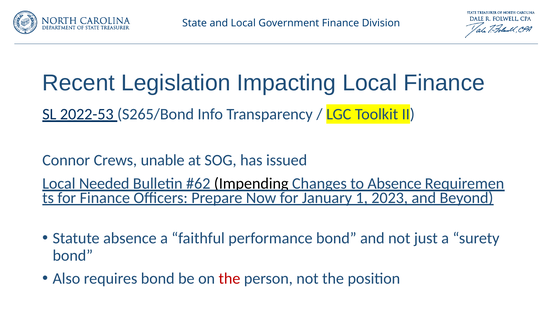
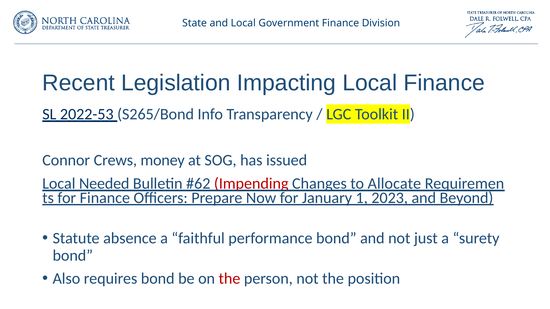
unable: unable -> money
Impending colour: black -> red
to Absence: Absence -> Allocate
